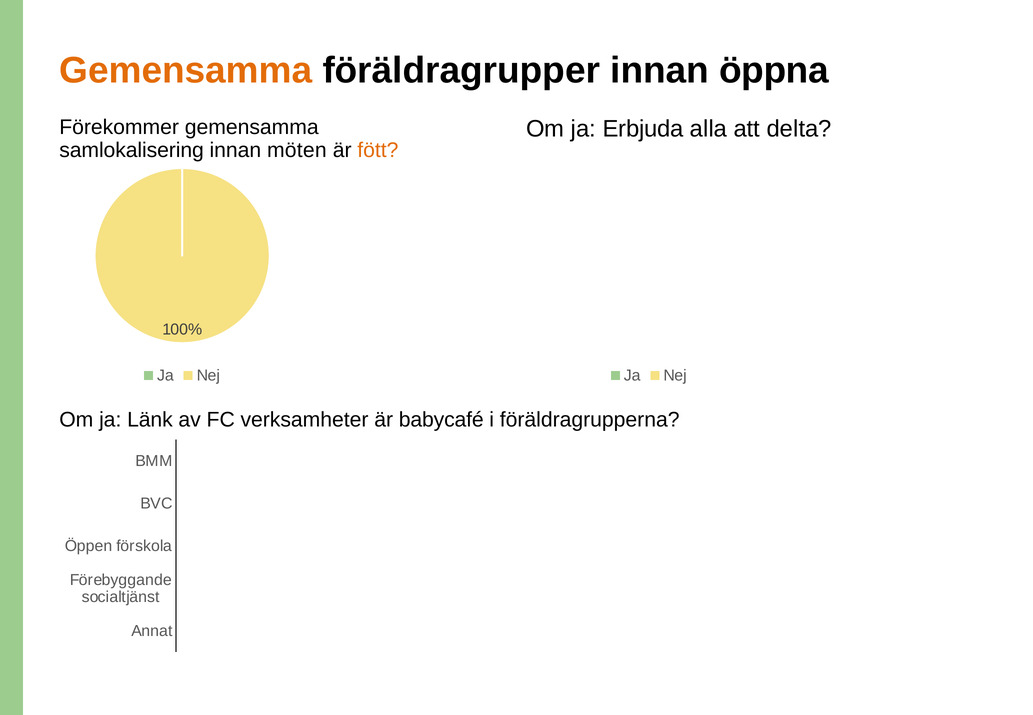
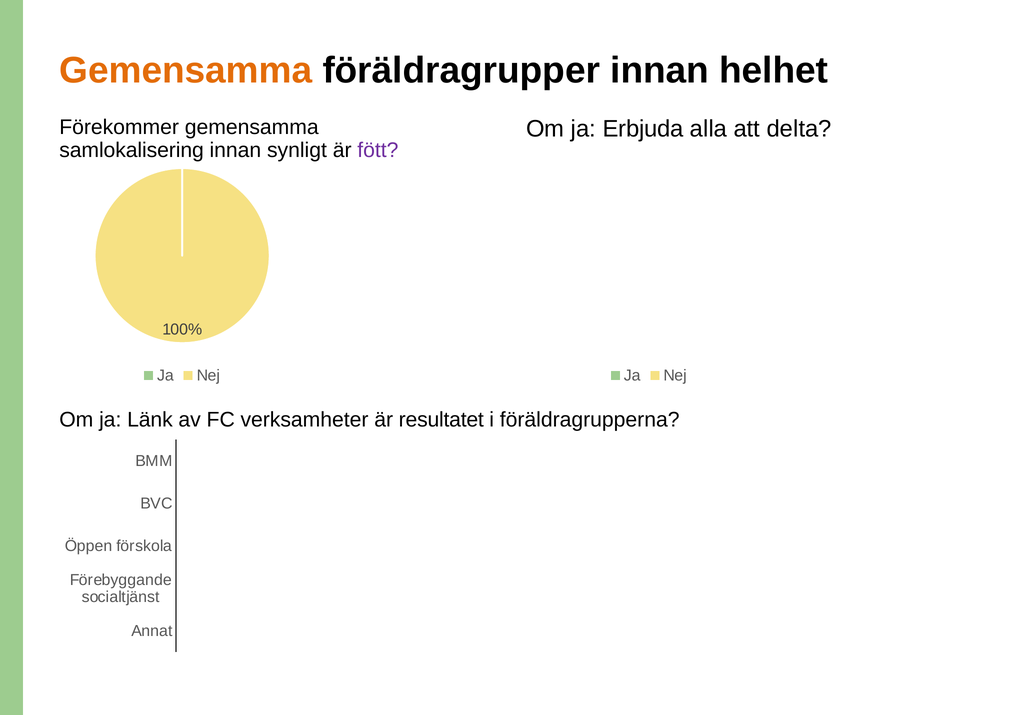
öppna: öppna -> helhet
möten: möten -> synligt
fött colour: orange -> purple
babycafé: babycafé -> resultatet
